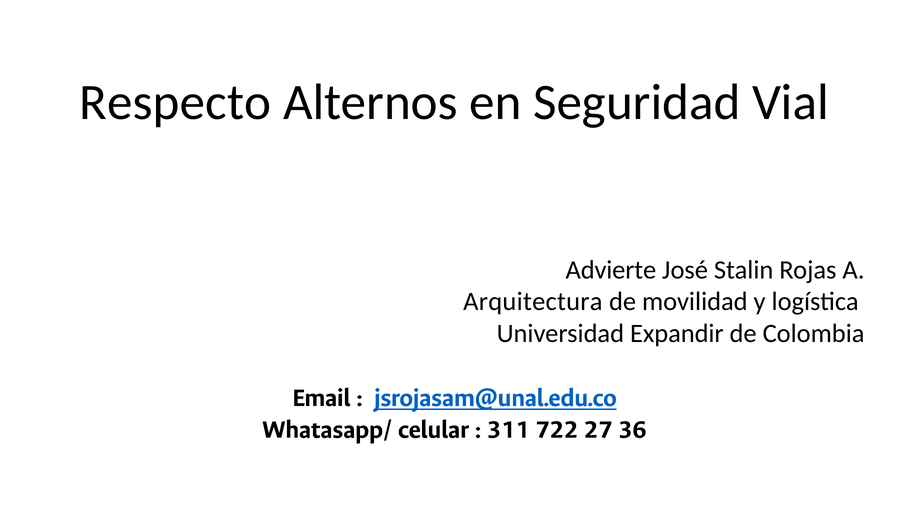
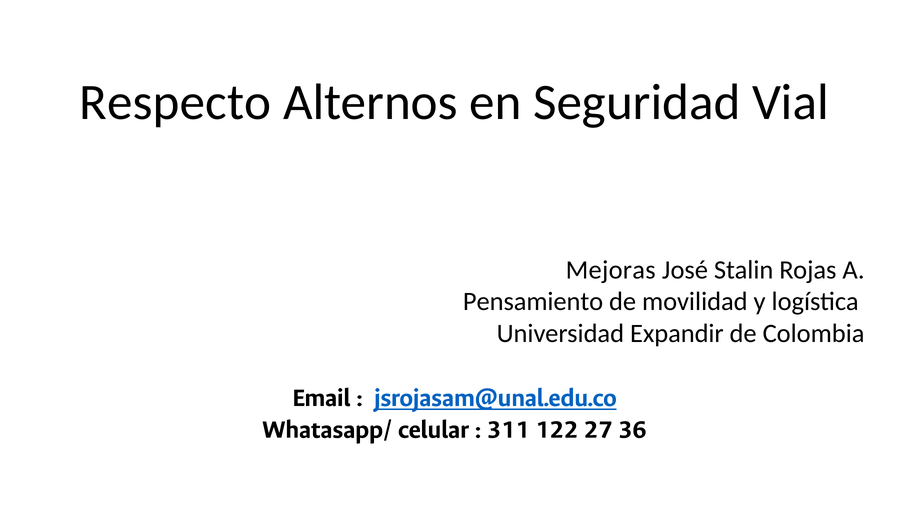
Advierte: Advierte -> Mejoras
Arquitectura: Arquitectura -> Pensamiento
722: 722 -> 122
